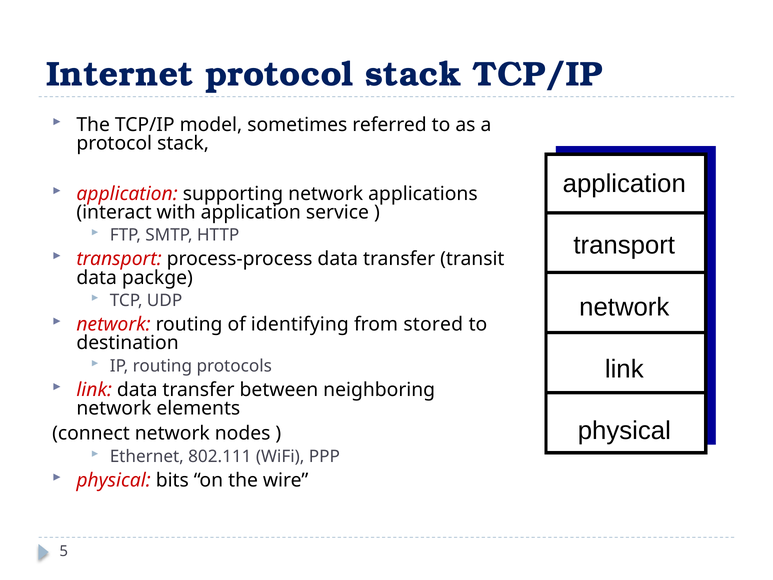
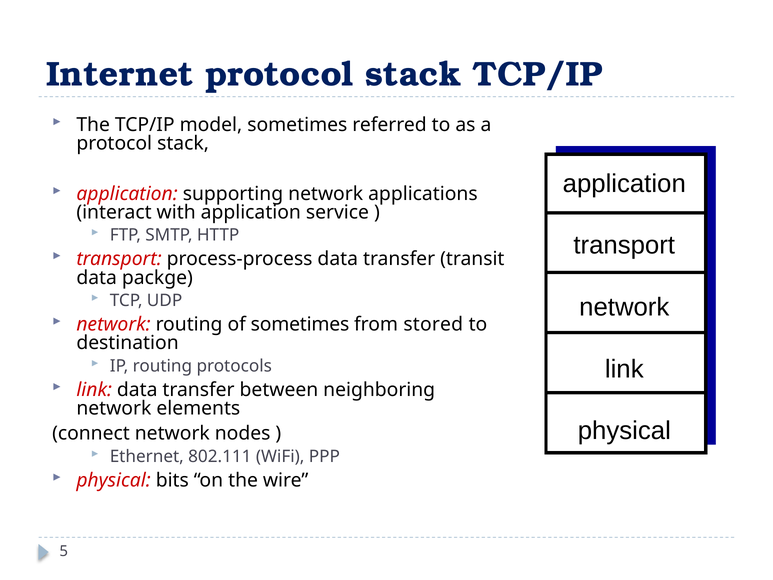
of identifying: identifying -> sometimes
